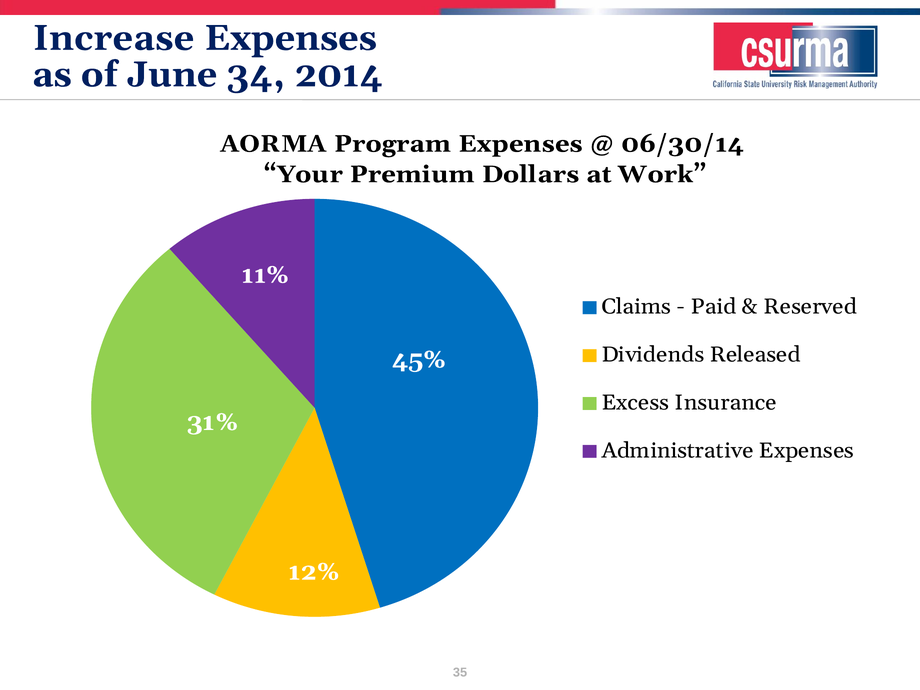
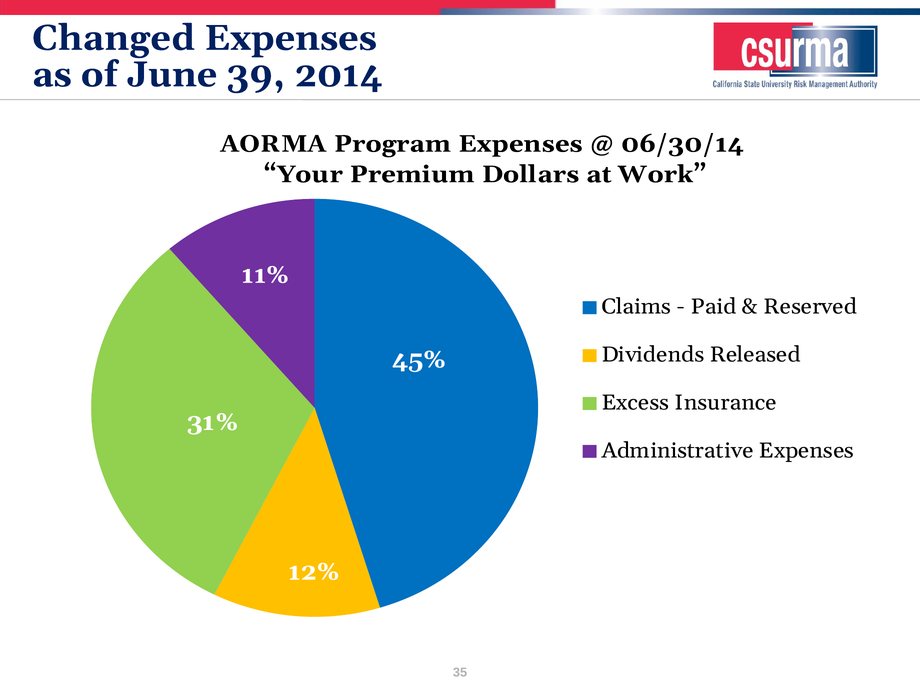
Increase: Increase -> Changed
34: 34 -> 39
